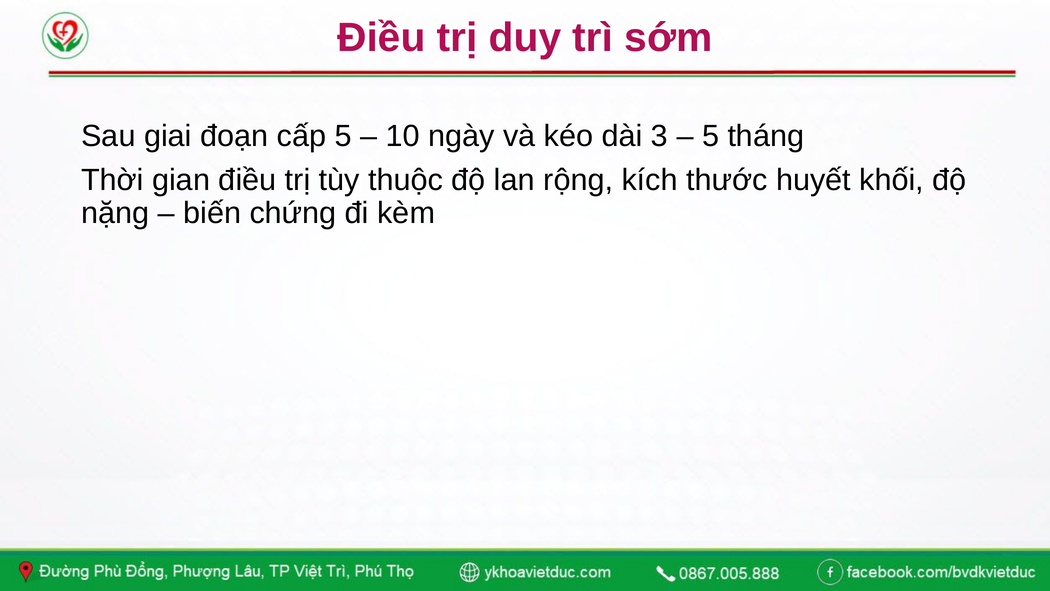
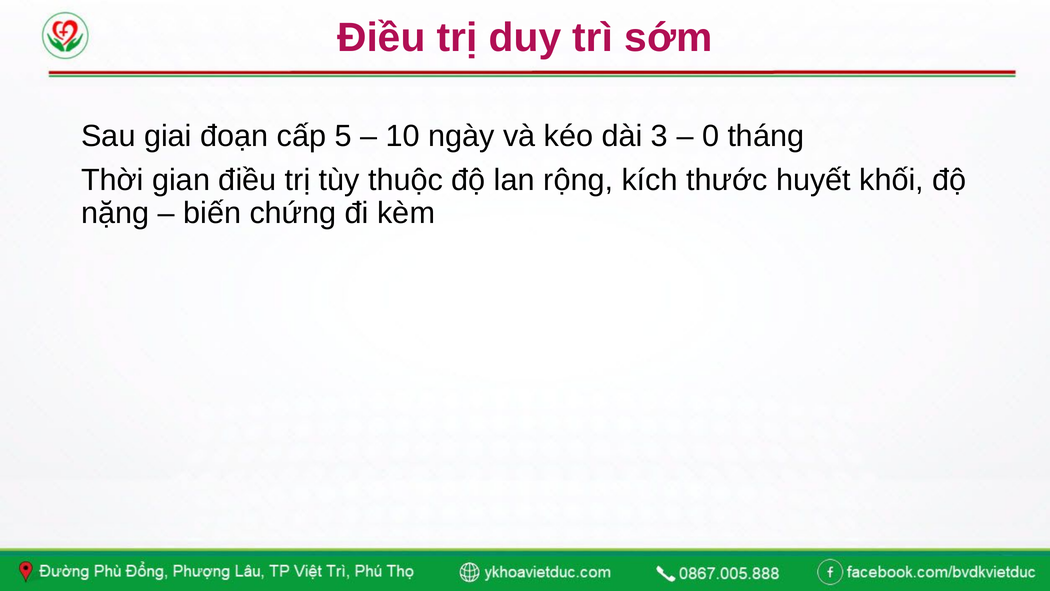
5 at (711, 136): 5 -> 0
